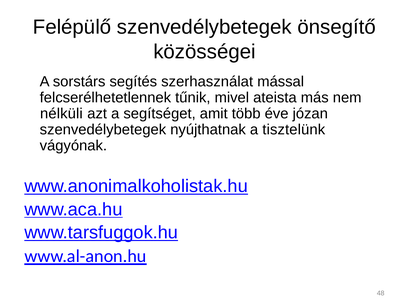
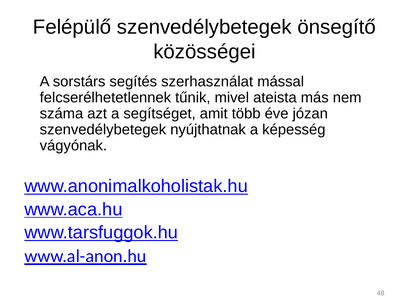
nélküli: nélküli -> száma
tisztelünk: tisztelünk -> képesség
